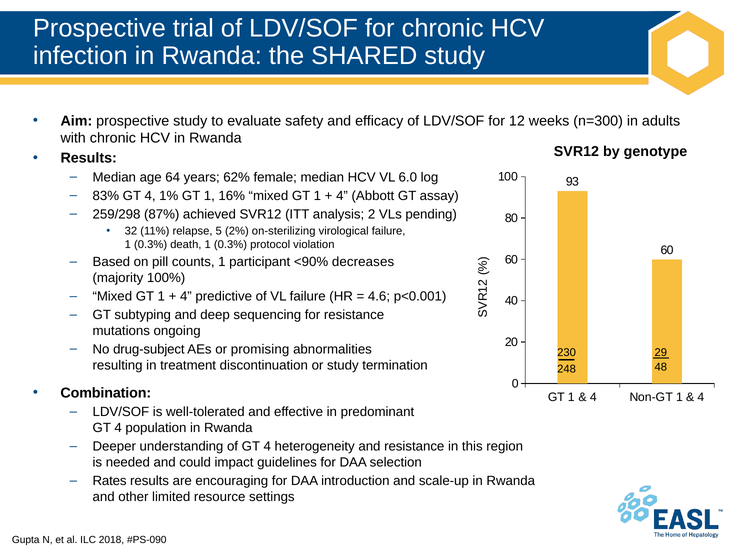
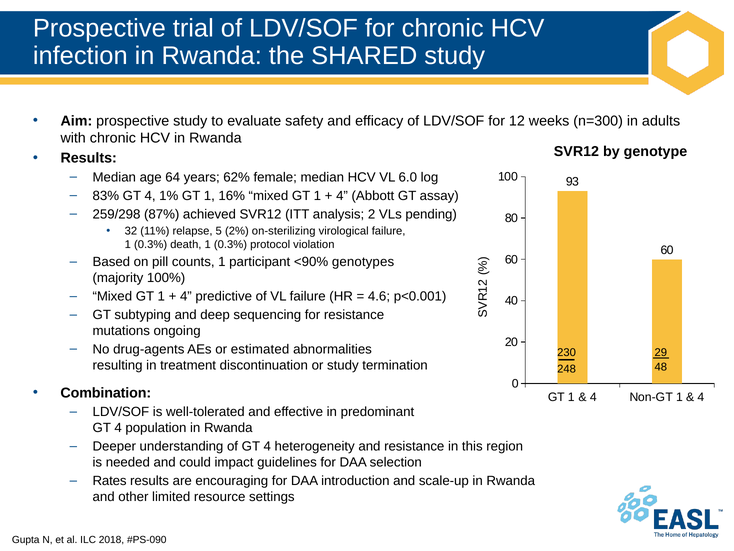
decreases: decreases -> genotypes
drug-subject: drug-subject -> drug-agents
promising: promising -> estimated
